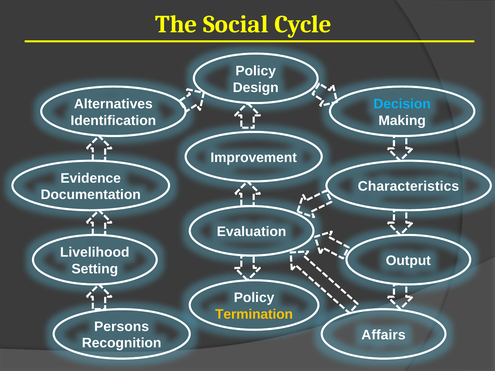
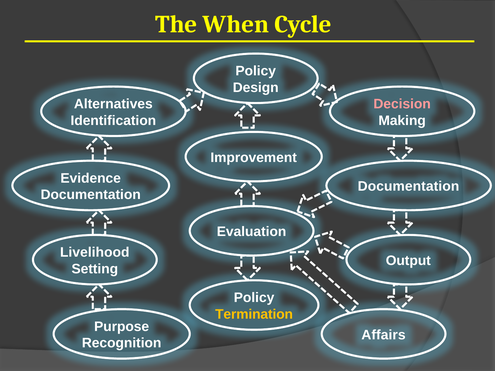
Social: Social -> When
Decision colour: light blue -> pink
Characteristics at (408, 187): Characteristics -> Documentation
Persons: Persons -> Purpose
